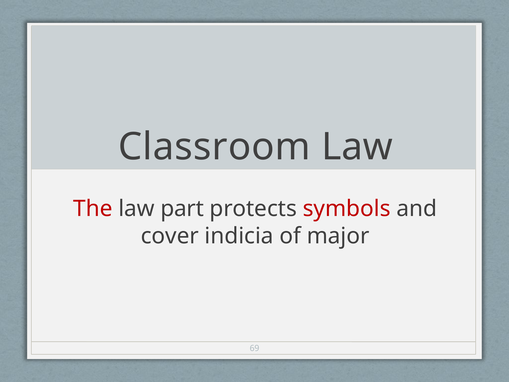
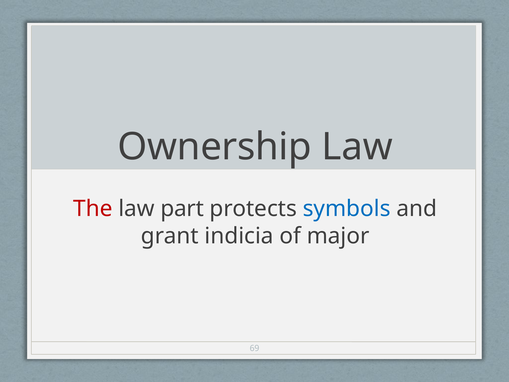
Classroom: Classroom -> Ownership
symbols colour: red -> blue
cover: cover -> grant
